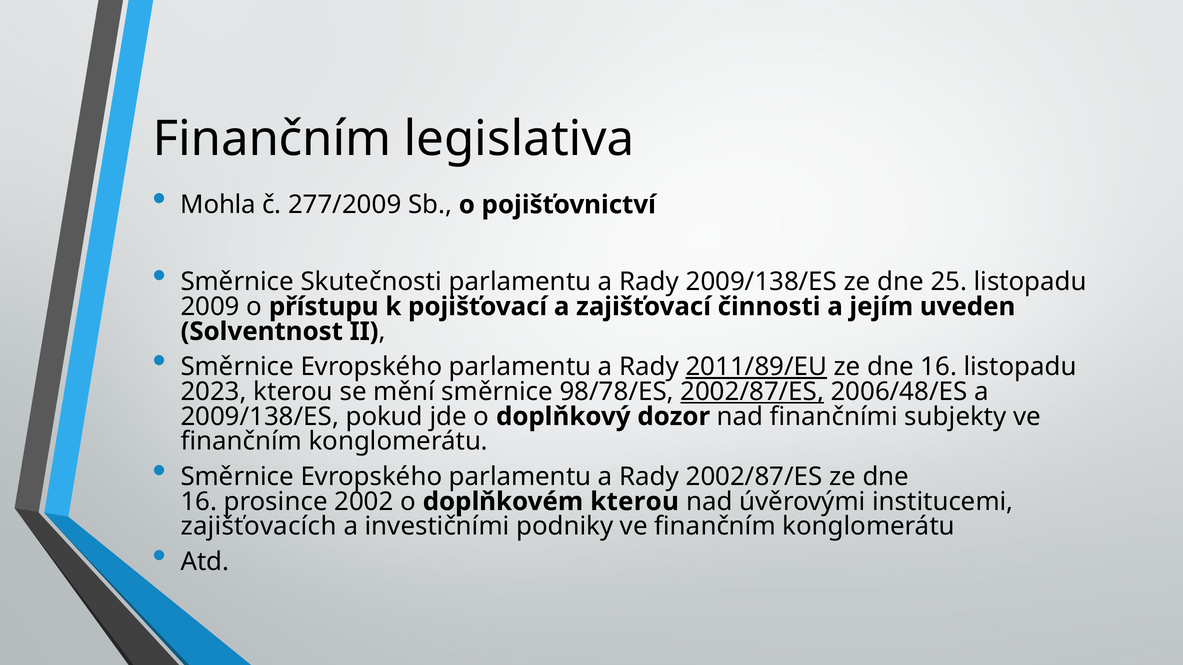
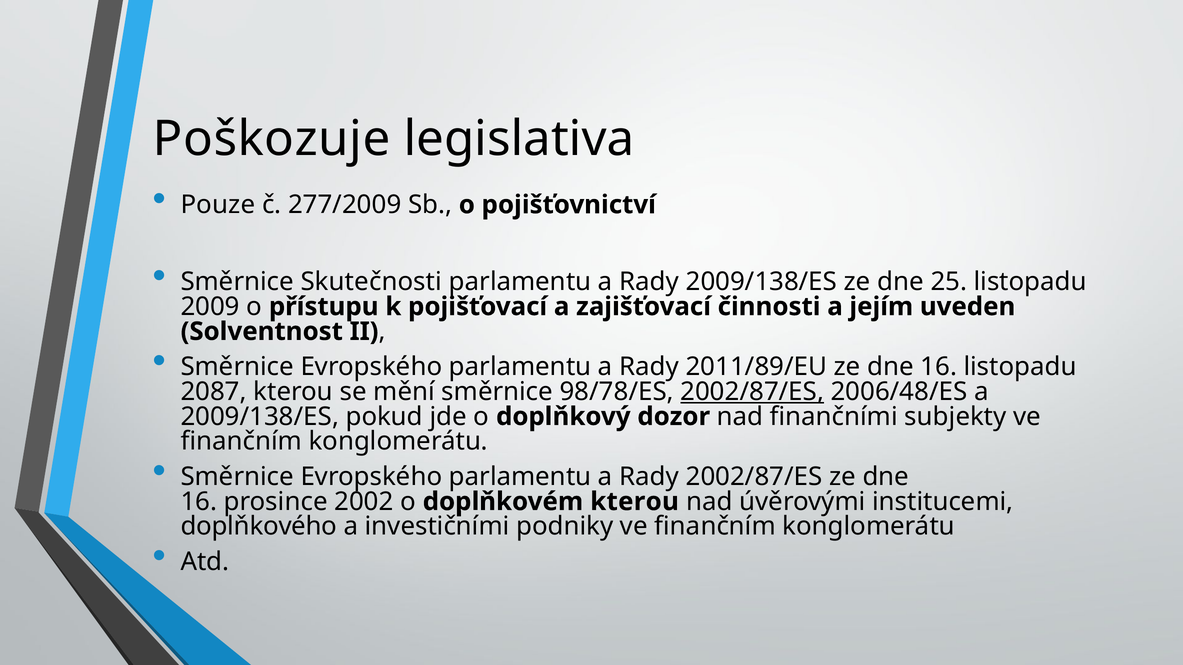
Finančním at (272, 139): Finančním -> Poškozuje
Mohla: Mohla -> Pouze
2011/89/EU underline: present -> none
2023: 2023 -> 2087
zajišťovacích: zajišťovacích -> doplňkového
